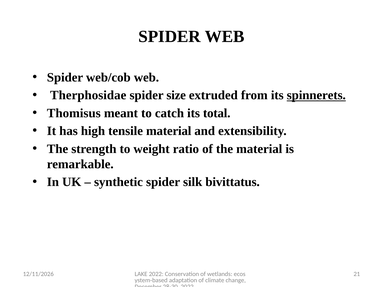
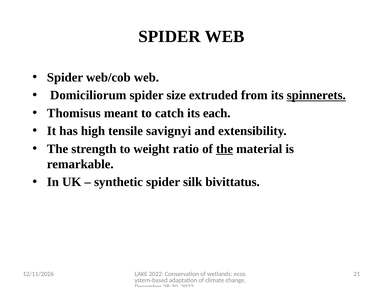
Therphosidae: Therphosidae -> Domiciliorum
total: total -> each
tensile material: material -> savignyi
the at (225, 149) underline: none -> present
